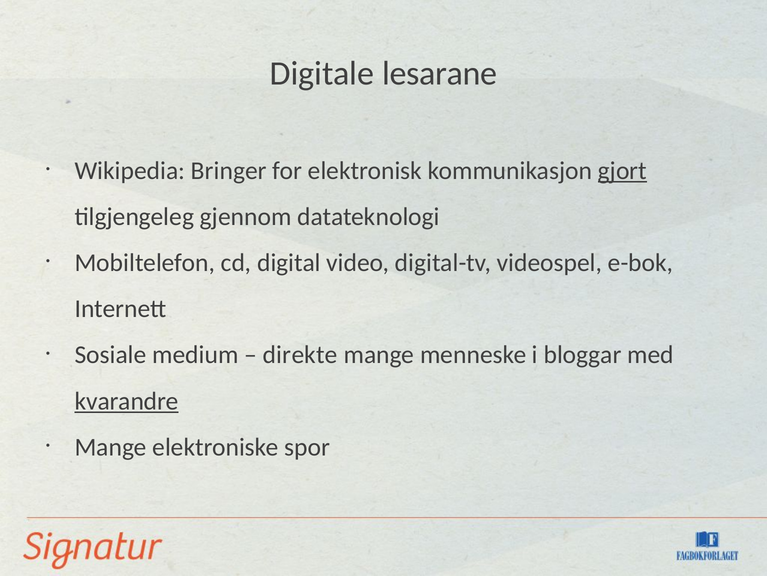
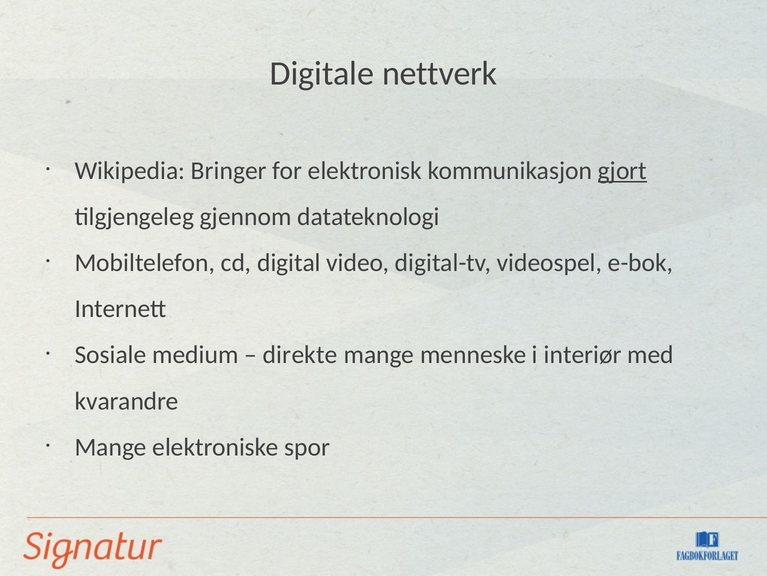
lesarane: lesarane -> nettverk
bloggar: bloggar -> interiør
kvarandre underline: present -> none
